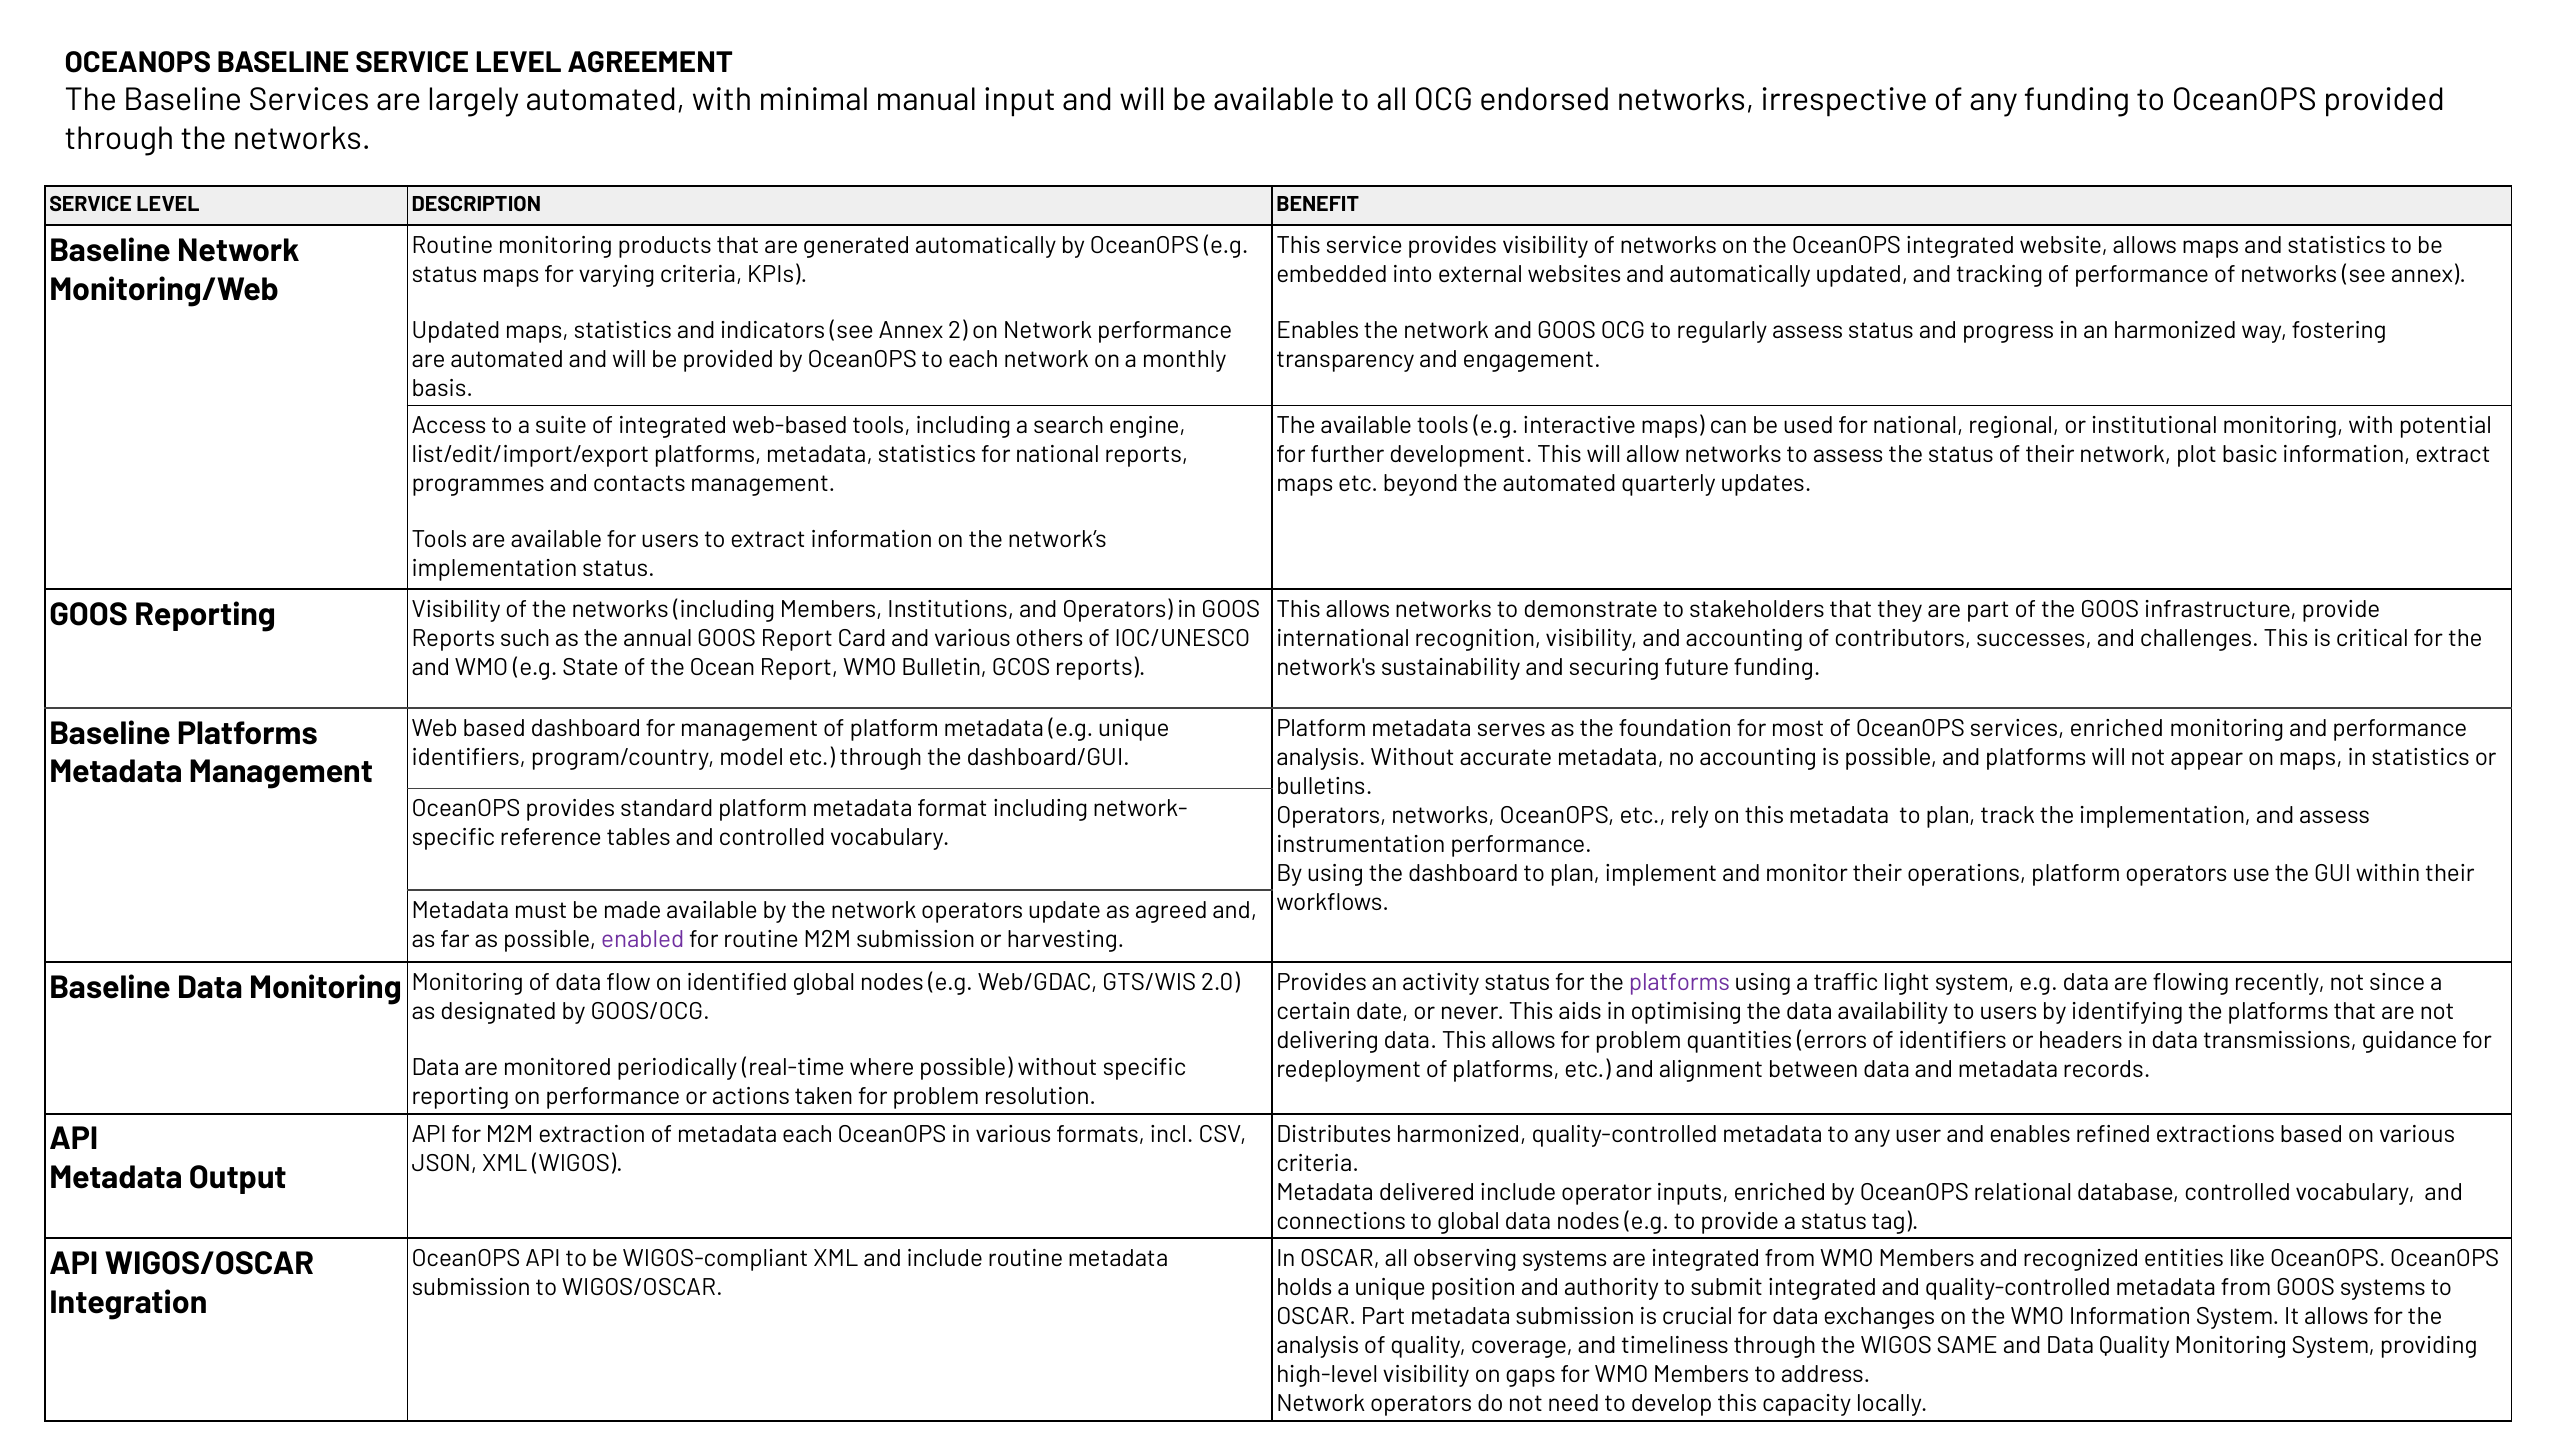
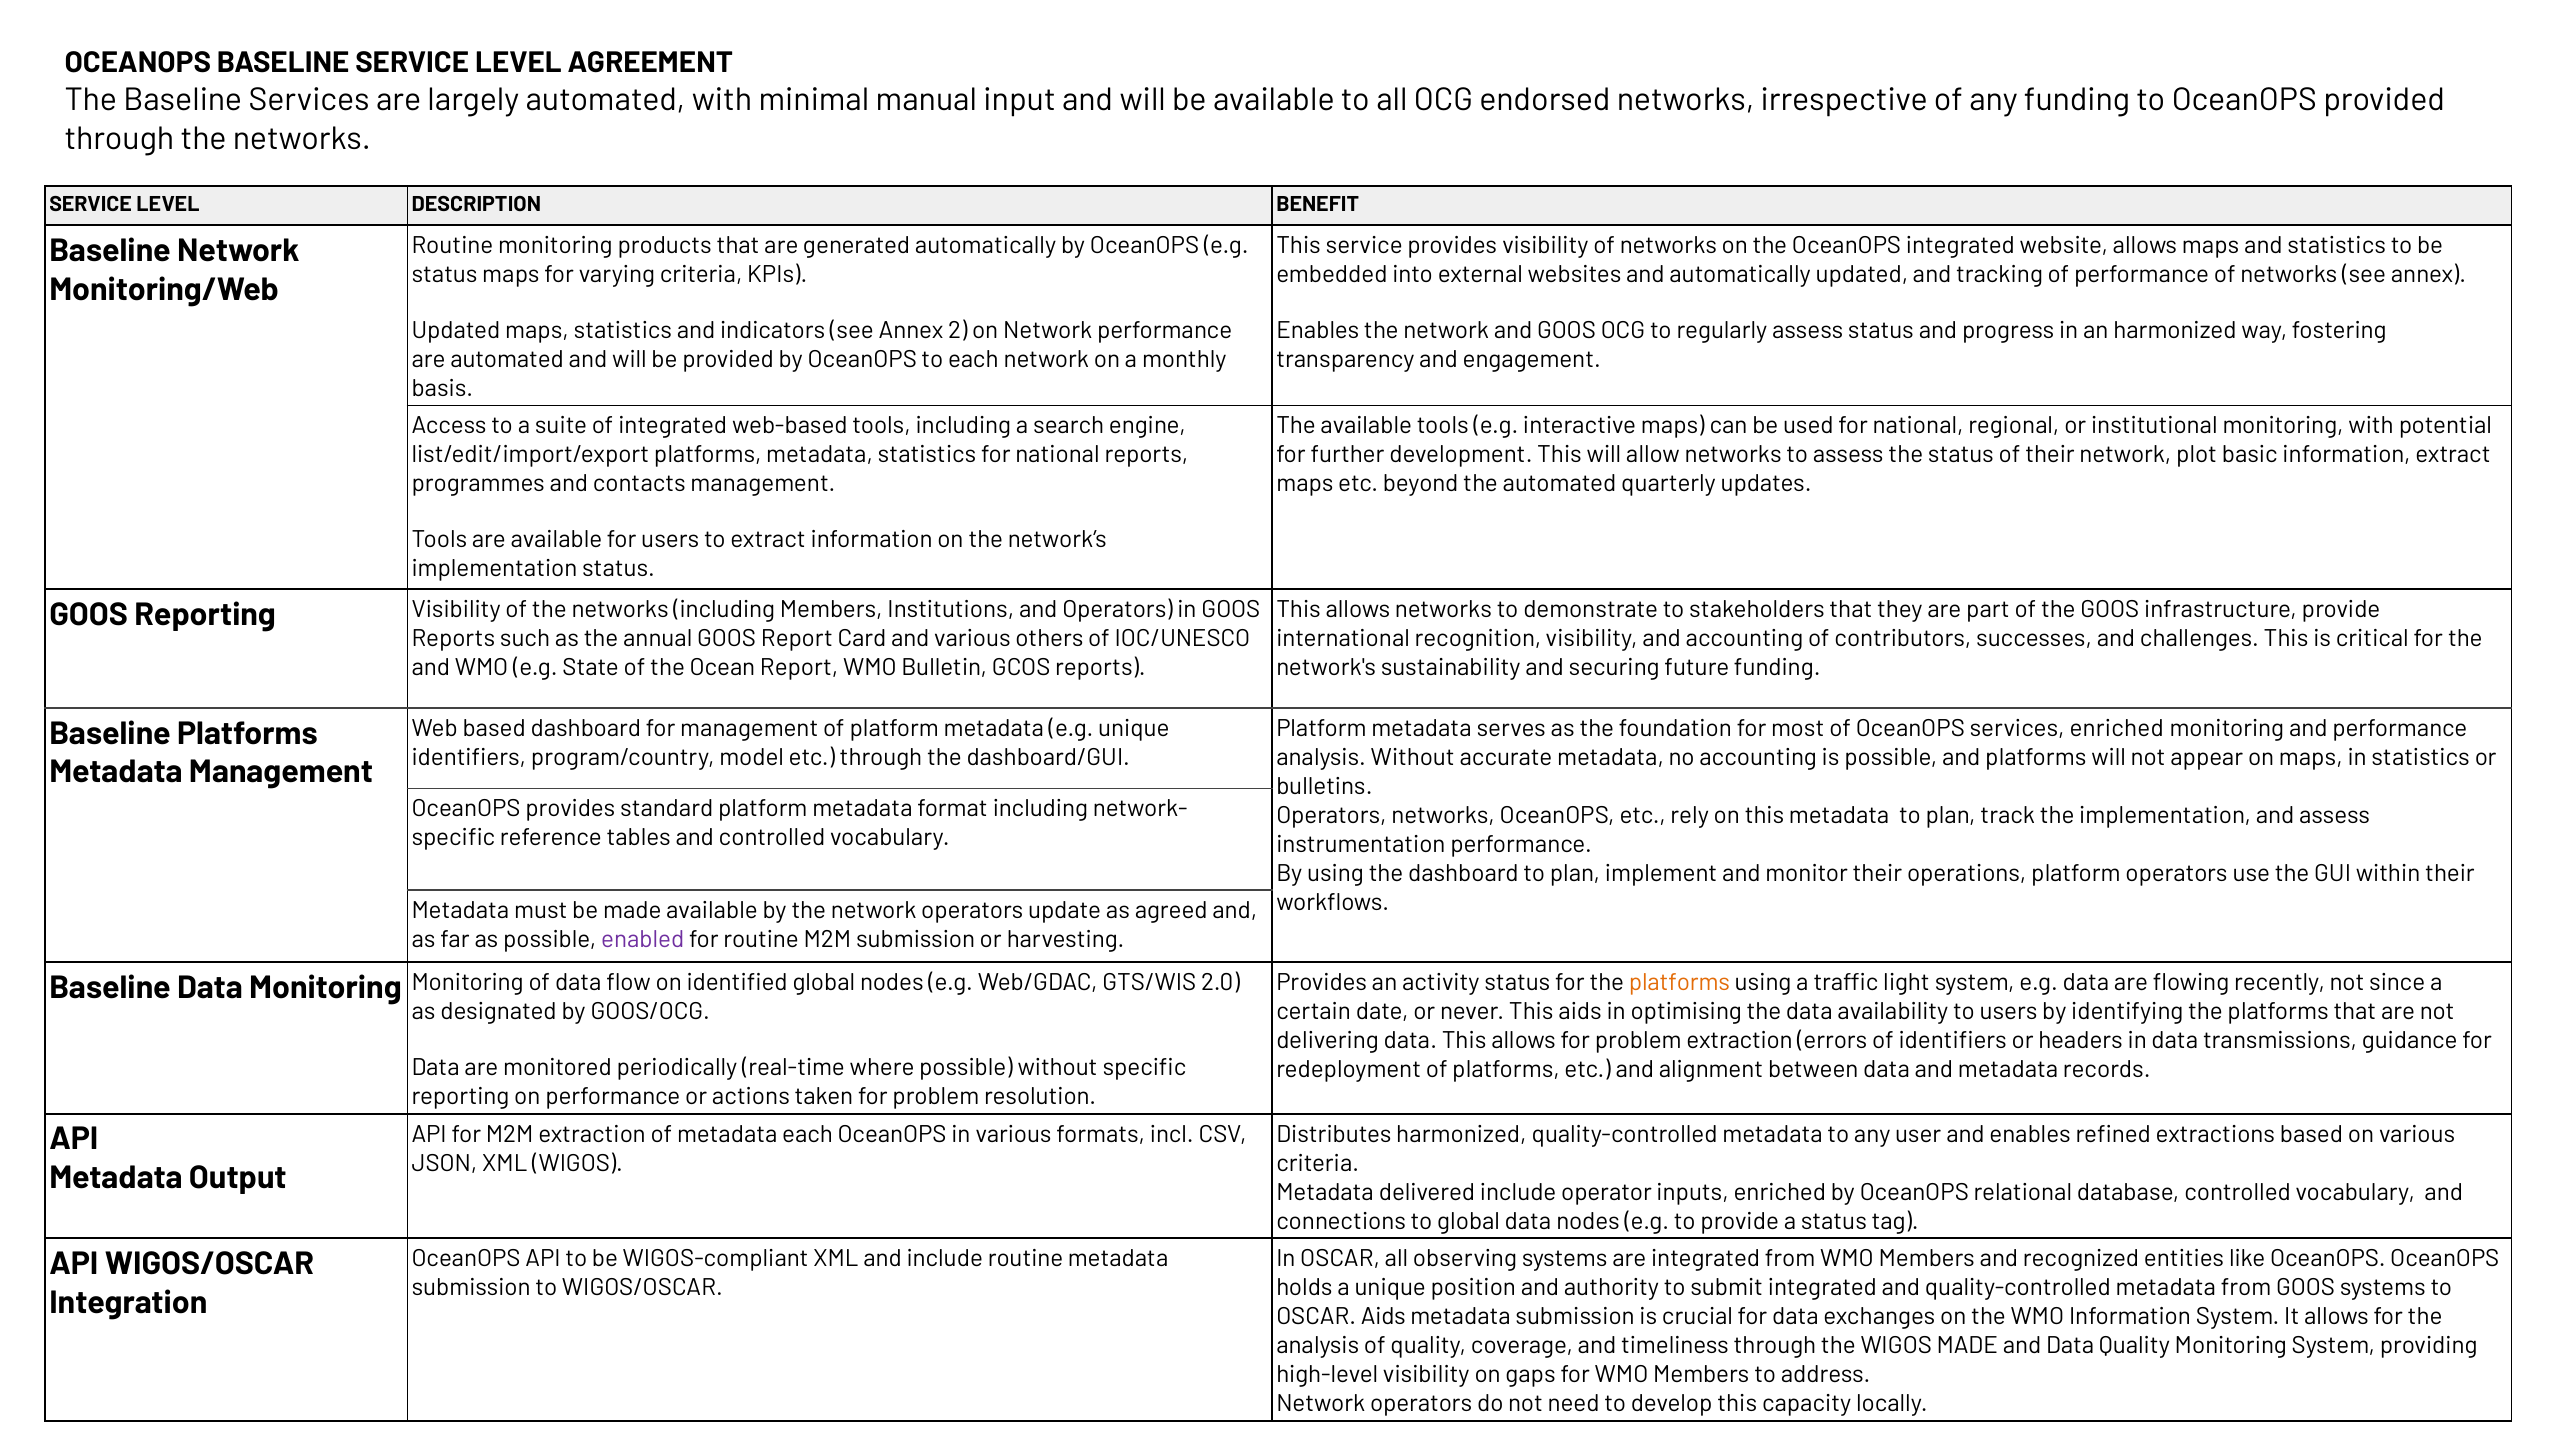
platforms at (1679, 982) colour: purple -> orange
problem quantities: quantities -> extraction
OSCAR Part: Part -> Aids
WIGOS SAME: SAME -> MADE
